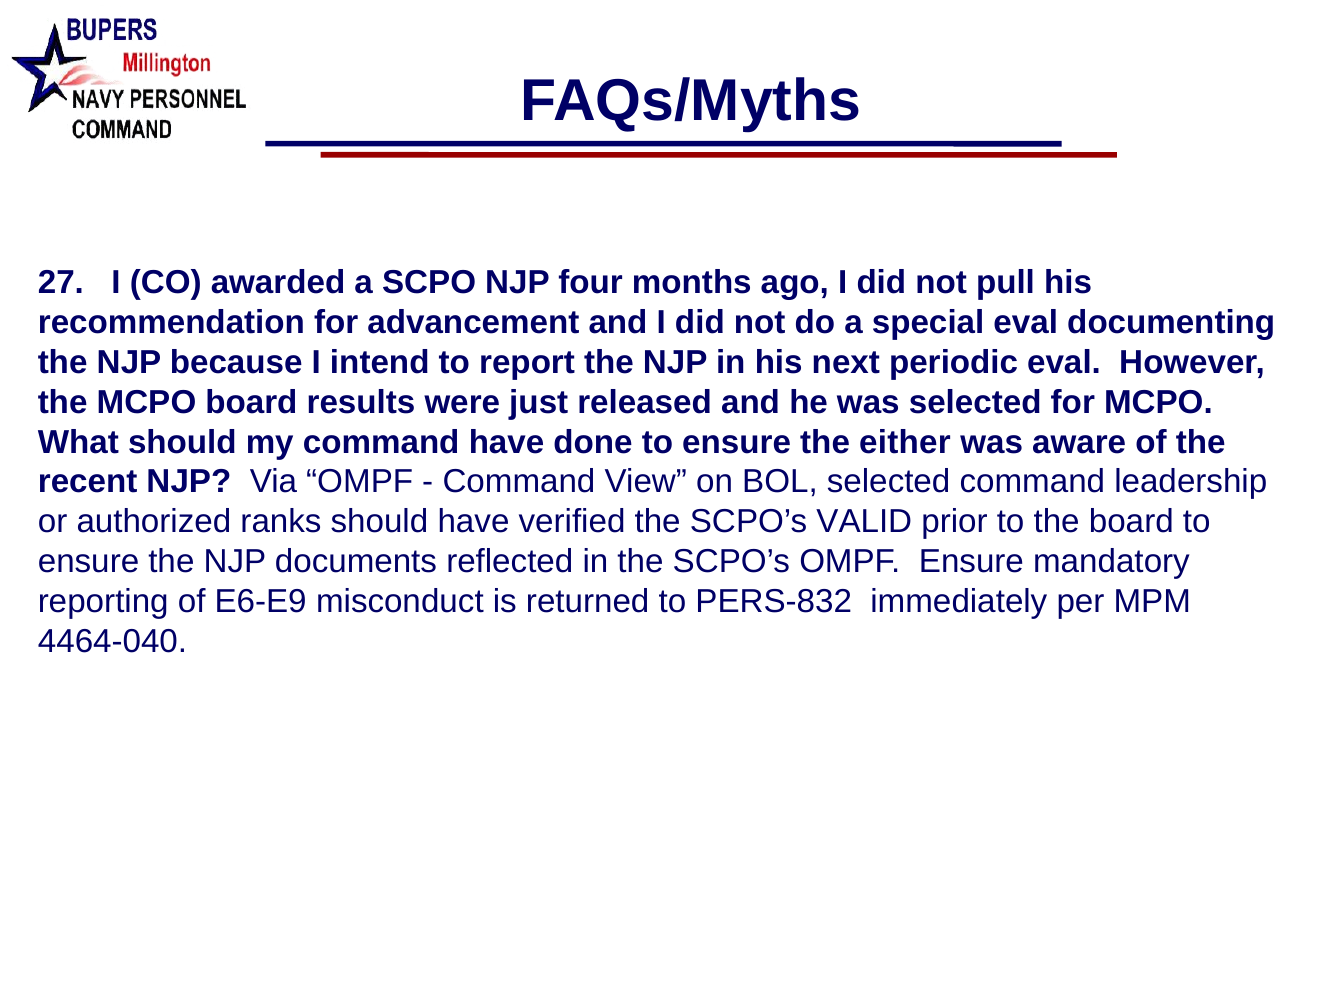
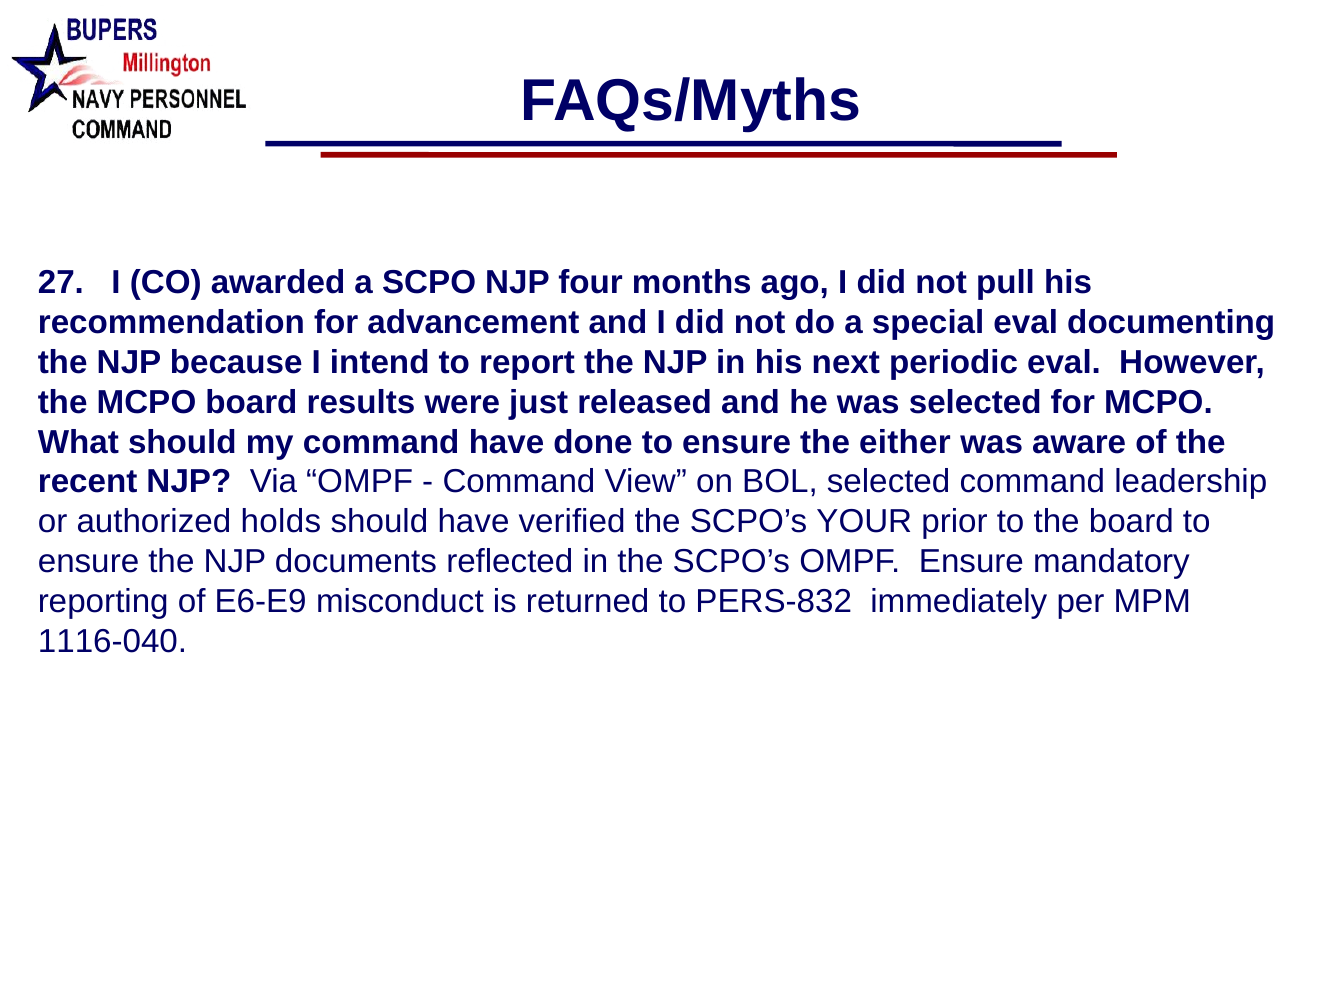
ranks: ranks -> holds
VALID: VALID -> YOUR
4464-040: 4464-040 -> 1116-040
